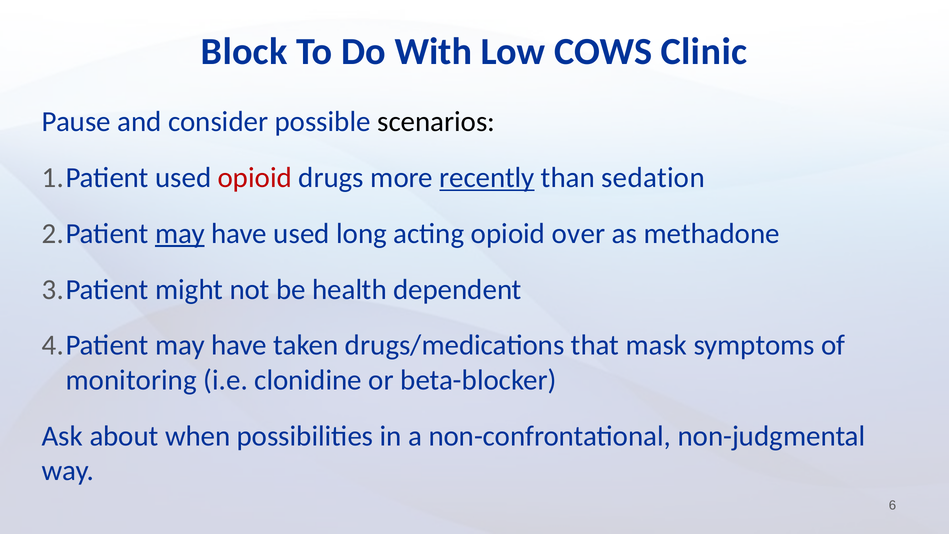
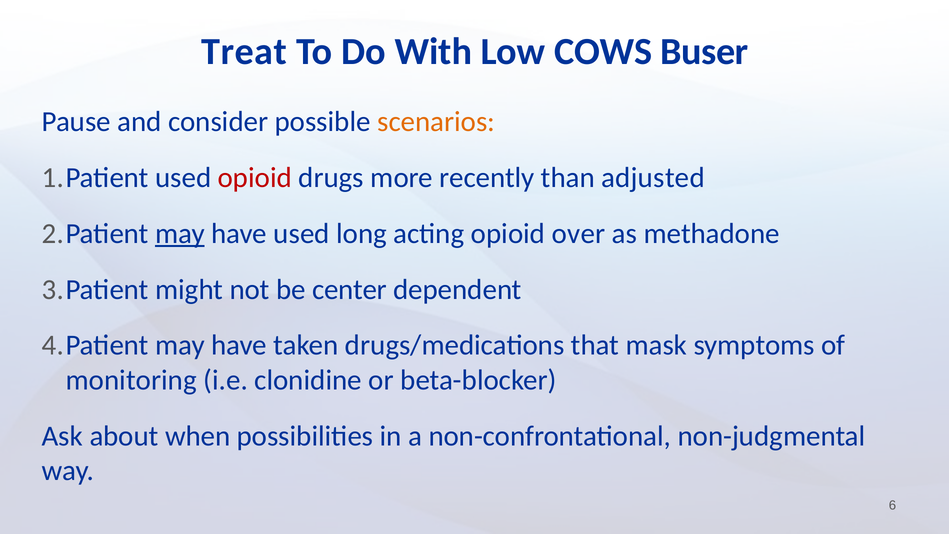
Block: Block -> Treat
Clinic: Clinic -> Buser
scenarios colour: black -> orange
recently underline: present -> none
sedation: sedation -> adjusted
health: health -> center
